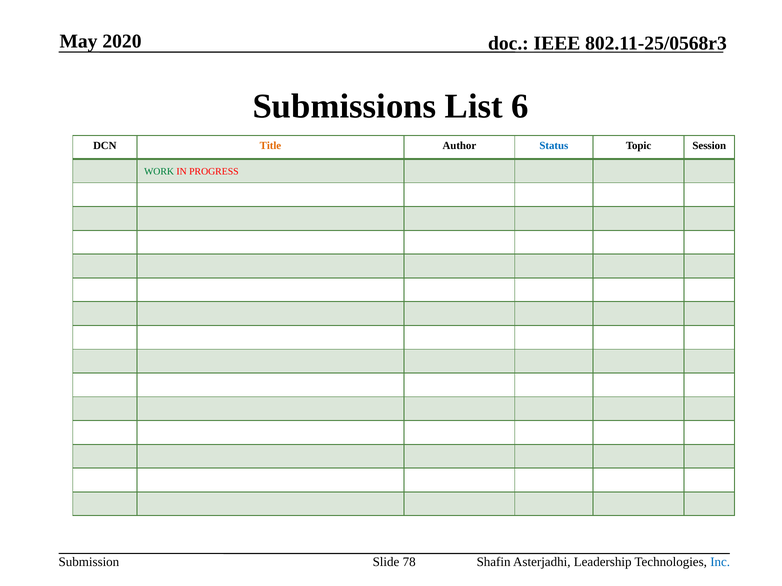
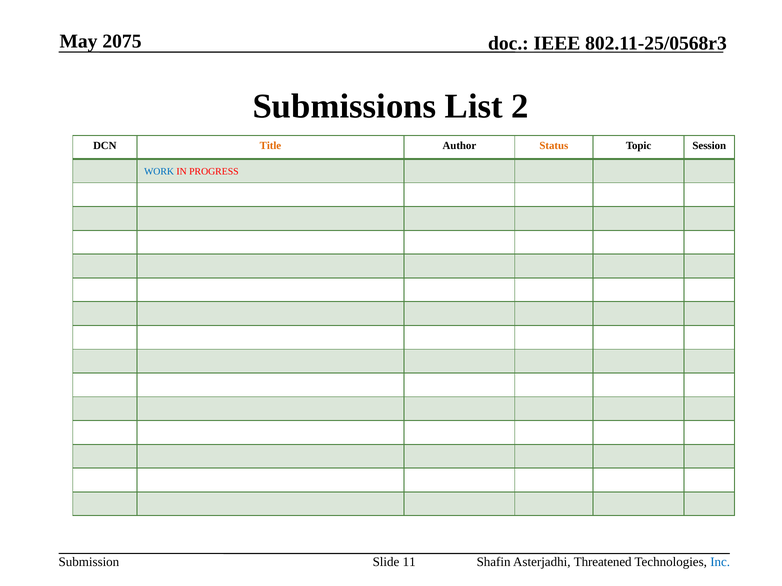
2020: 2020 -> 2075
6: 6 -> 2
Status colour: blue -> orange
WORK colour: green -> blue
78: 78 -> 11
Leadership: Leadership -> Threatened
